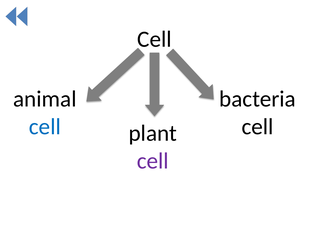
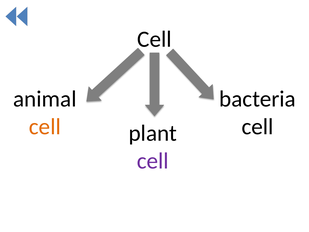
cell at (45, 127) colour: blue -> orange
